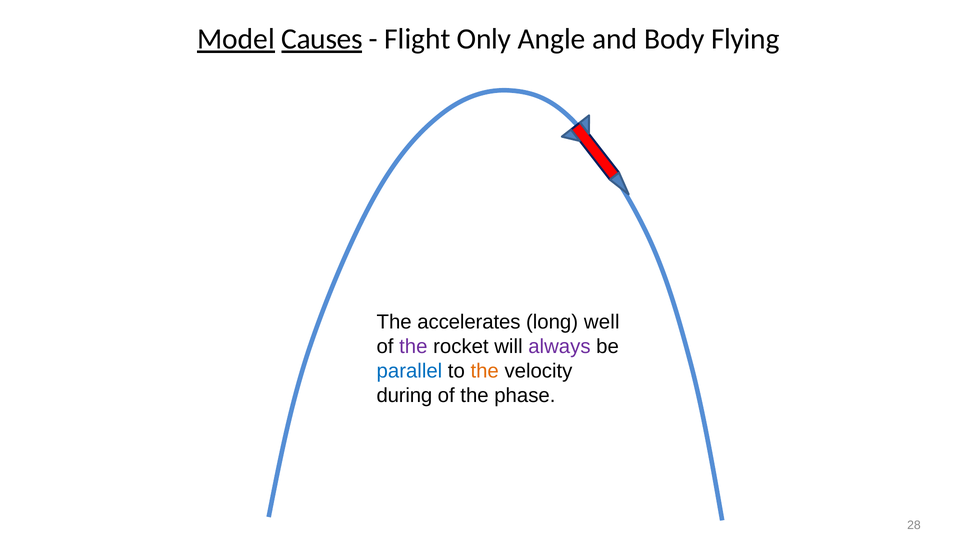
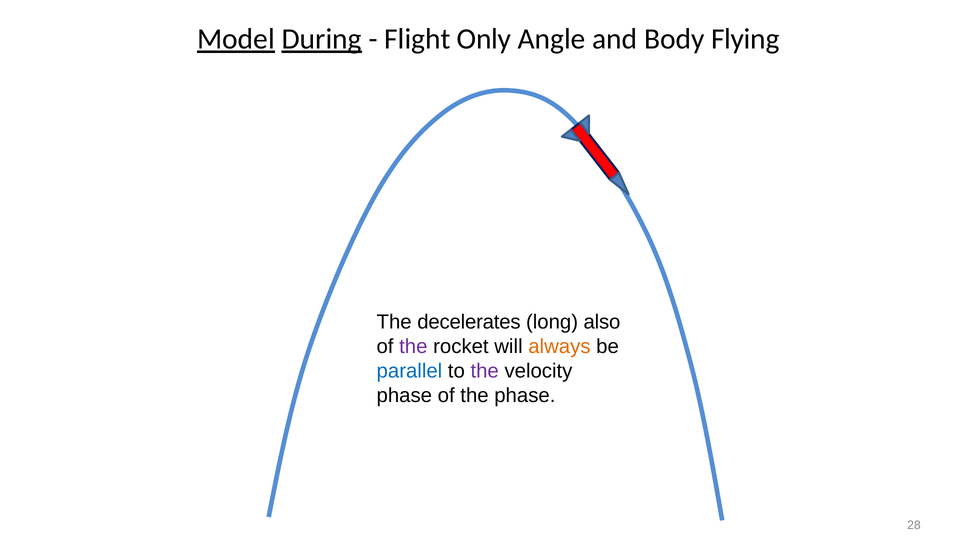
Causes: Causes -> During
accelerates: accelerates -> decelerates
well: well -> also
always colour: purple -> orange
the at (485, 371) colour: orange -> purple
during at (404, 395): during -> phase
